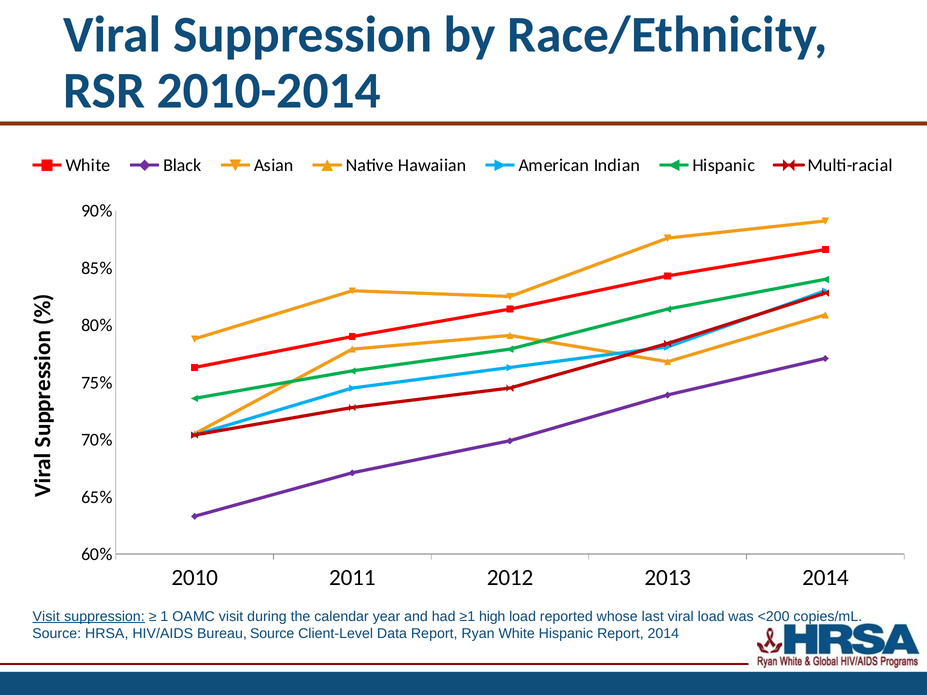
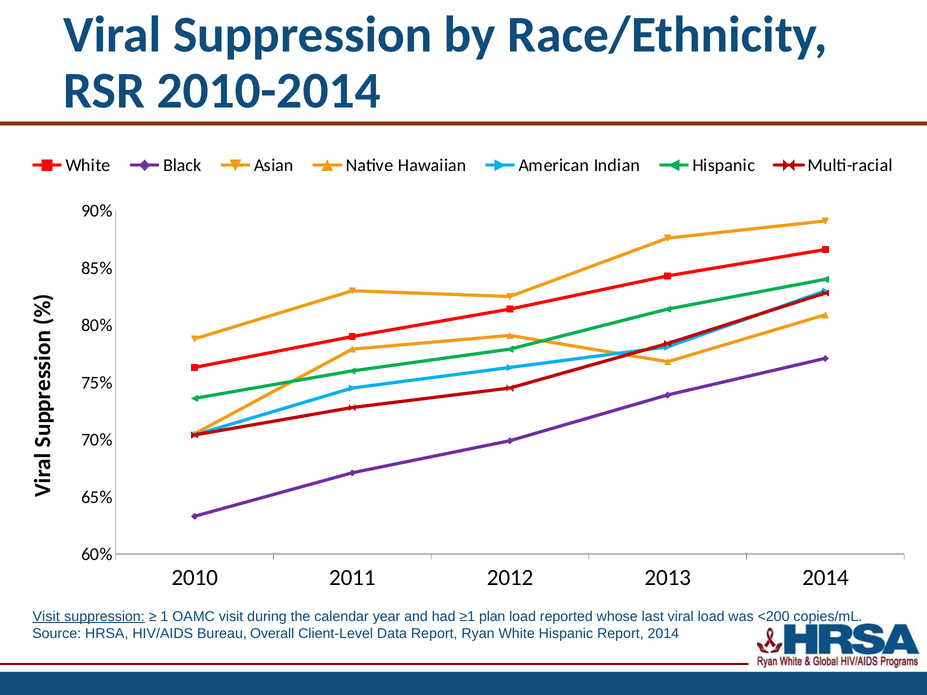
high: high -> plan
Bureau Source: Source -> Overall
